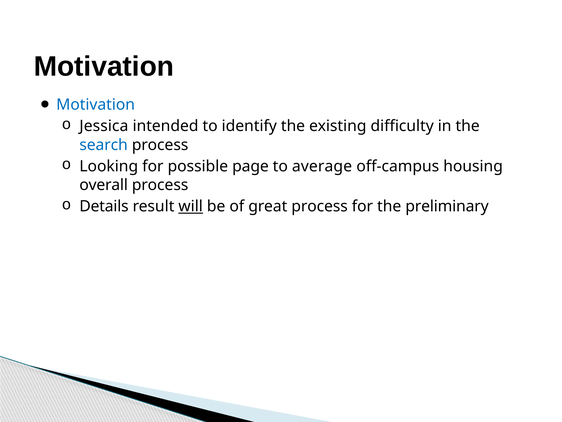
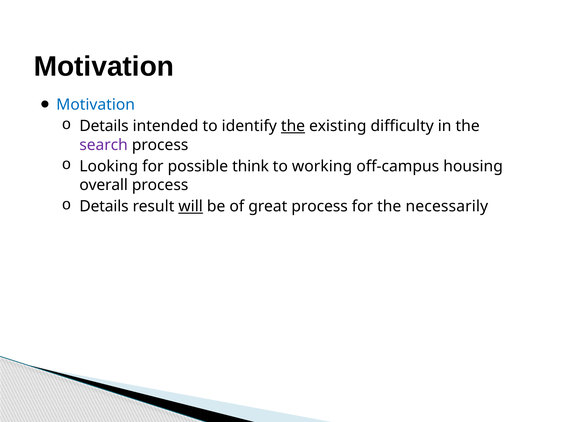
Jessica at (104, 126): Jessica -> Details
the at (293, 126) underline: none -> present
search colour: blue -> purple
page: page -> think
average: average -> working
preliminary: preliminary -> necessarily
